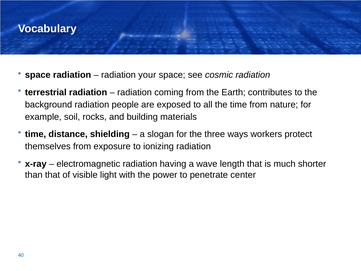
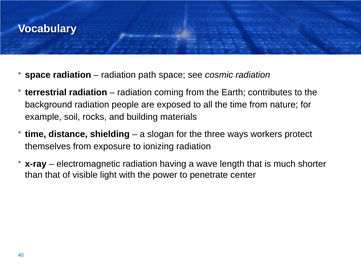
your: your -> path
